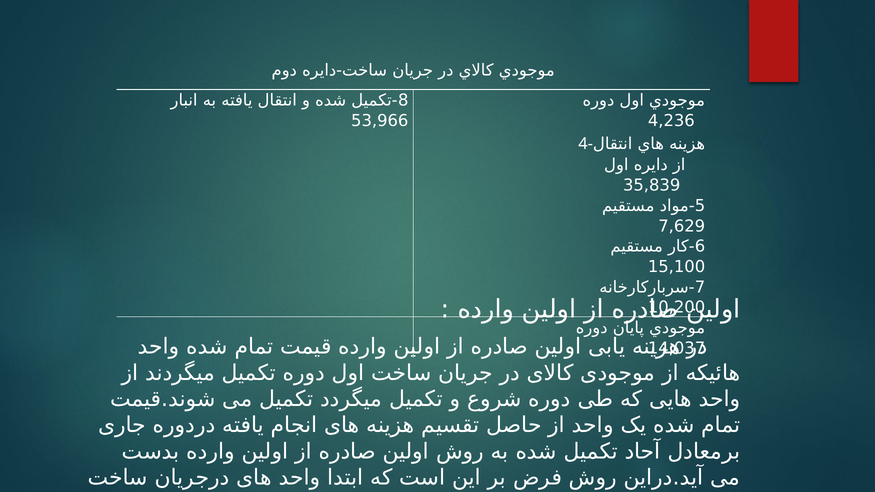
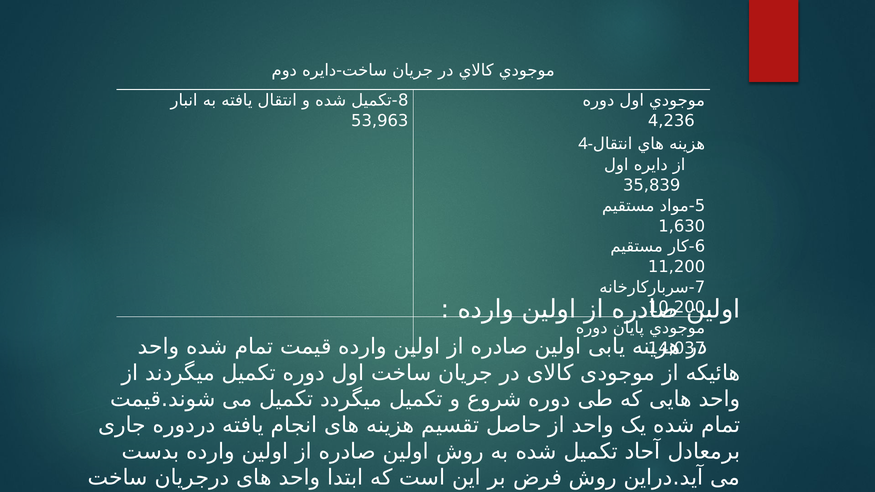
53,966: 53,966 -> 53,963
7,629: 7,629 -> 1,630
15,100: 15,100 -> 11,200
